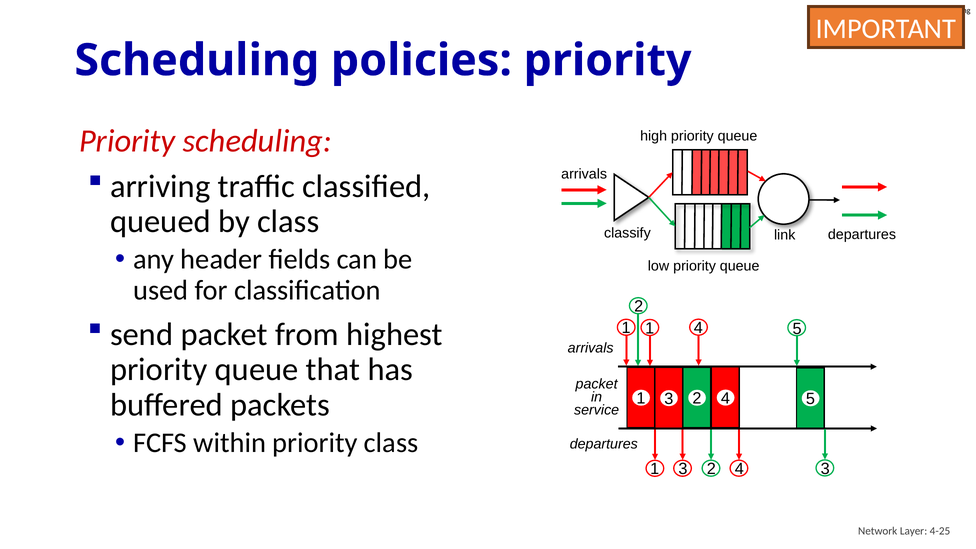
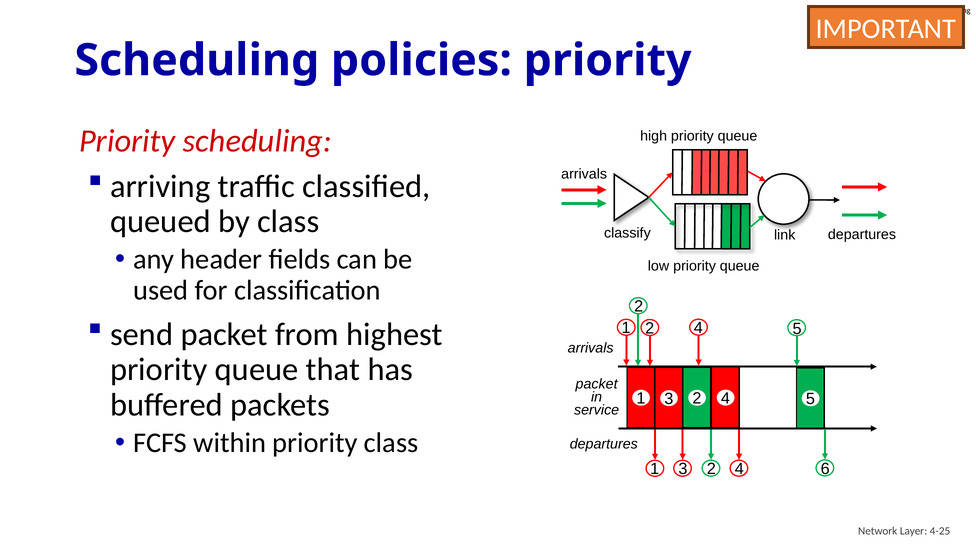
1 1: 1 -> 2
4 3: 3 -> 6
